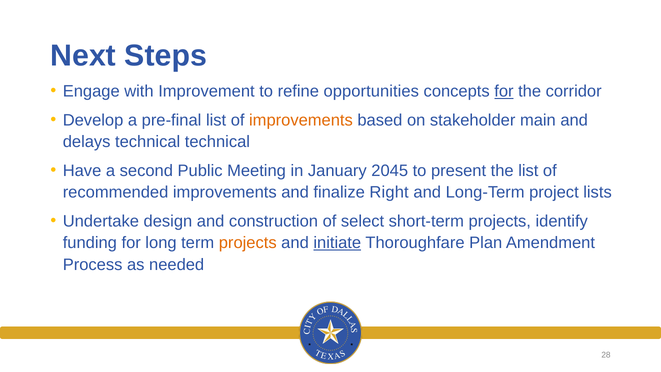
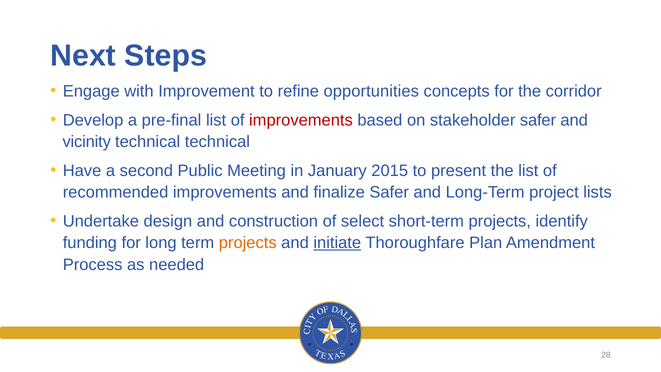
for at (504, 91) underline: present -> none
improvements at (301, 120) colour: orange -> red
stakeholder main: main -> safer
delays: delays -> vicinity
2045: 2045 -> 2015
finalize Right: Right -> Safer
